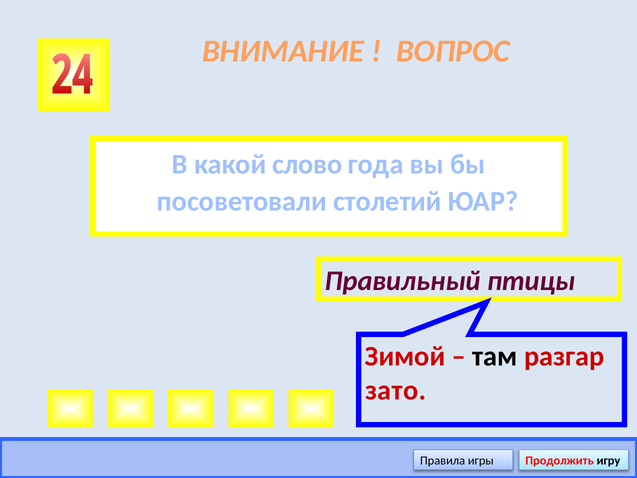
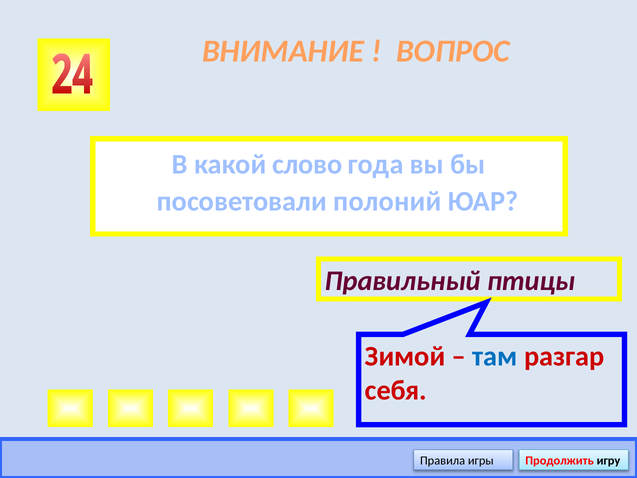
столетий: столетий -> полоний
там colour: black -> blue
зато: зато -> себя
